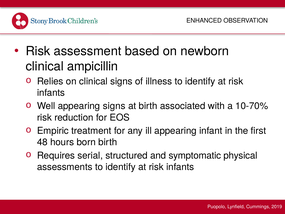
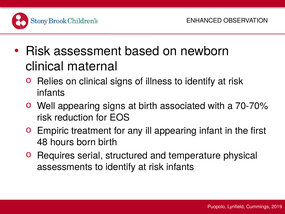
ampicillin: ampicillin -> maternal
10-70%: 10-70% -> 70-70%
symptomatic: symptomatic -> temperature
